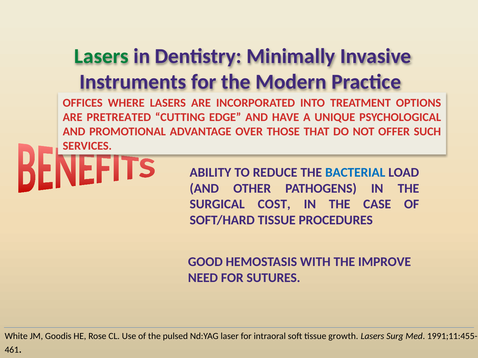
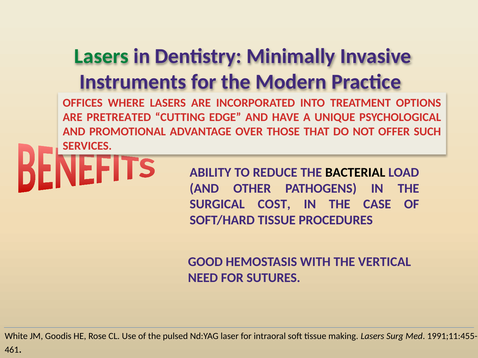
BACTERIAL colour: blue -> black
IMPROVE: IMPROVE -> VERTICAL
growth: growth -> making
